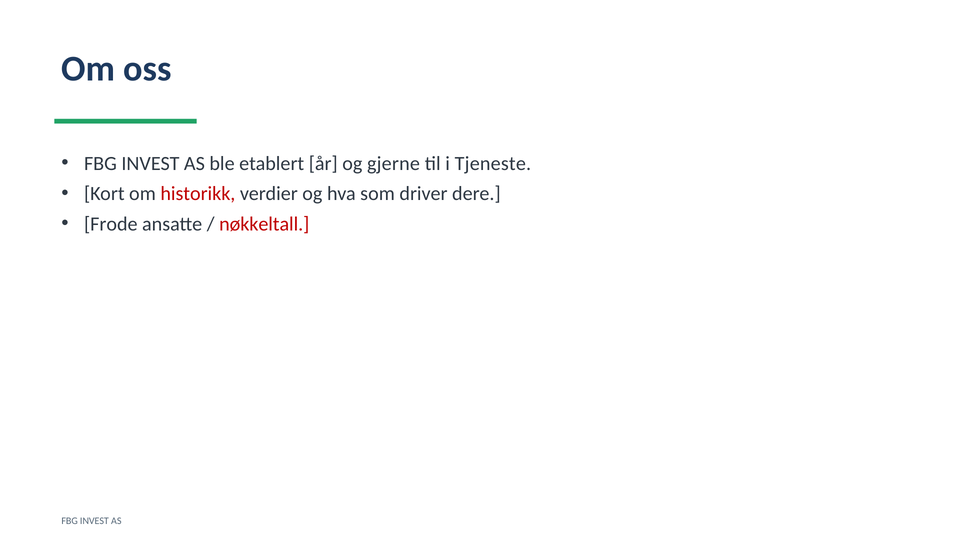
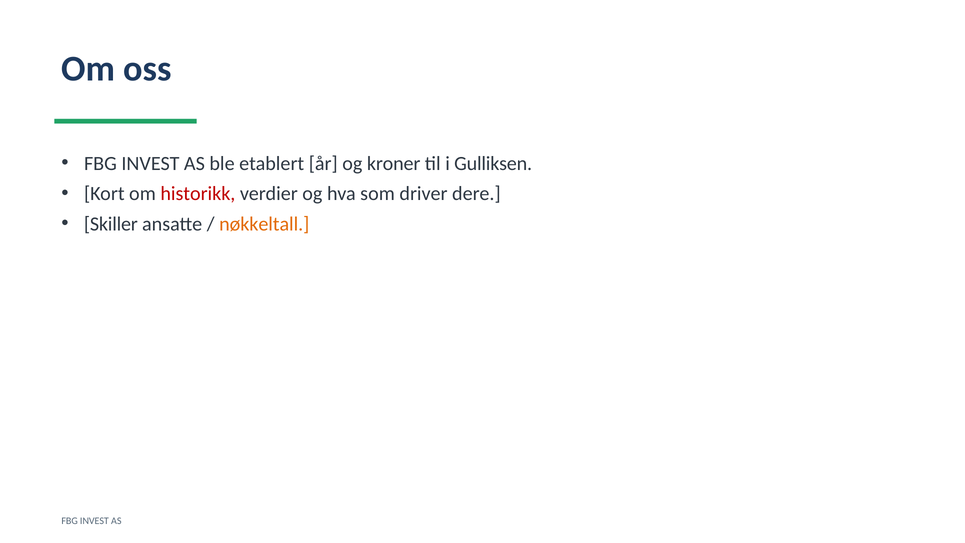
gjerne: gjerne -> kroner
Tjeneste: Tjeneste -> Gulliksen
Frode: Frode -> Skiller
nøkkeltall colour: red -> orange
